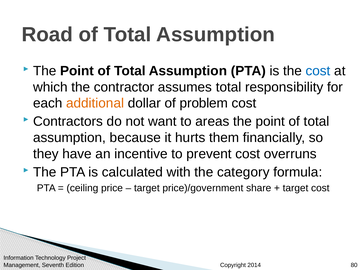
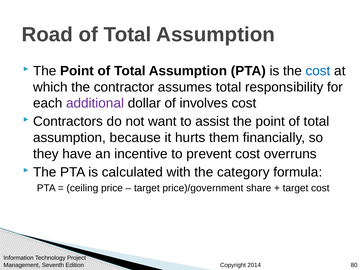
additional colour: orange -> purple
problem: problem -> involves
areas: areas -> assist
